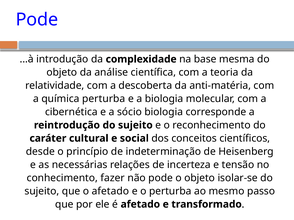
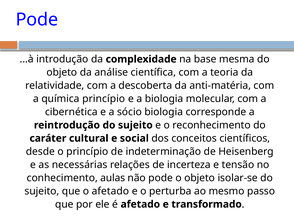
química perturba: perturba -> princípio
fazer: fazer -> aulas
